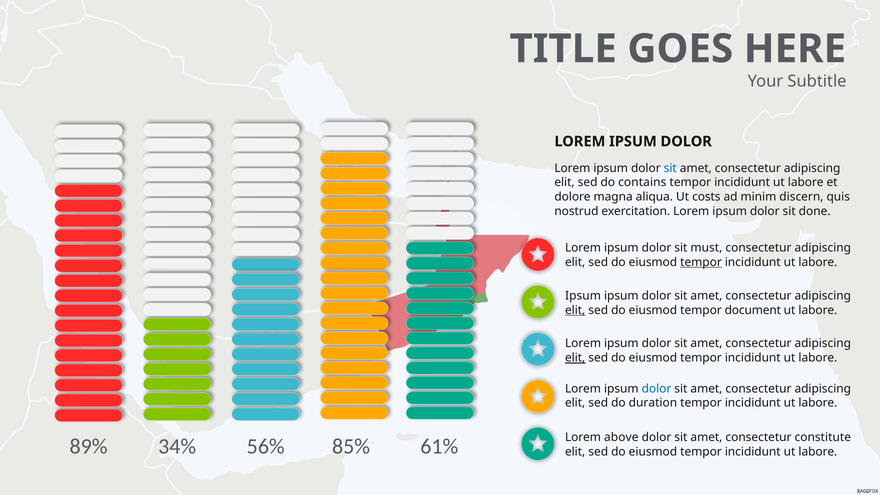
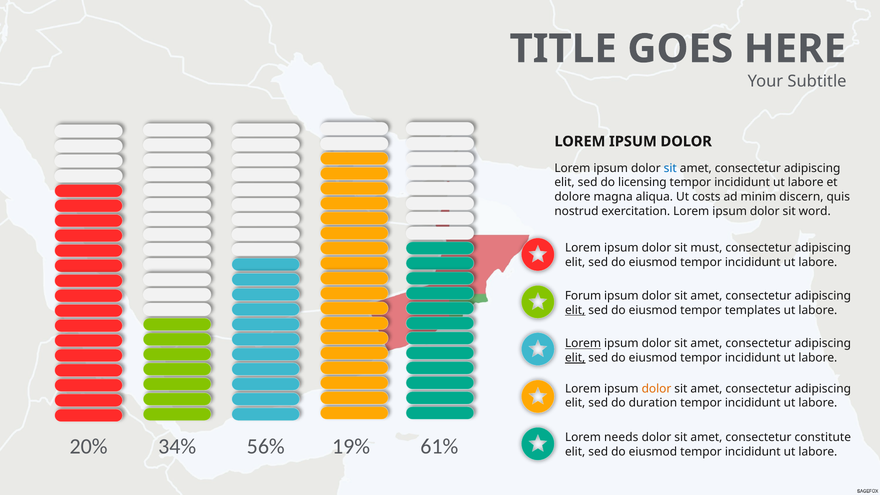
contains: contains -> licensing
done: done -> word
tempor at (701, 262) underline: present -> none
Ipsum at (583, 296): Ipsum -> Forum
document: document -> templates
Lorem at (583, 343) underline: none -> present
dolor at (656, 389) colour: blue -> orange
above: above -> needs
89%: 89% -> 20%
85%: 85% -> 19%
